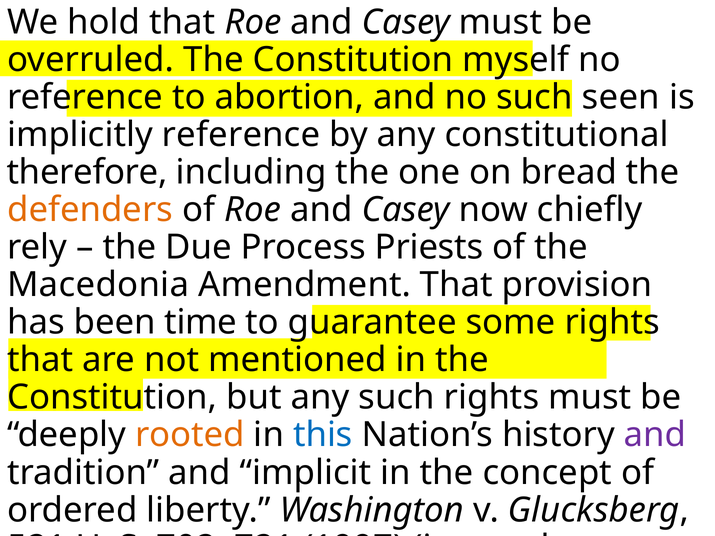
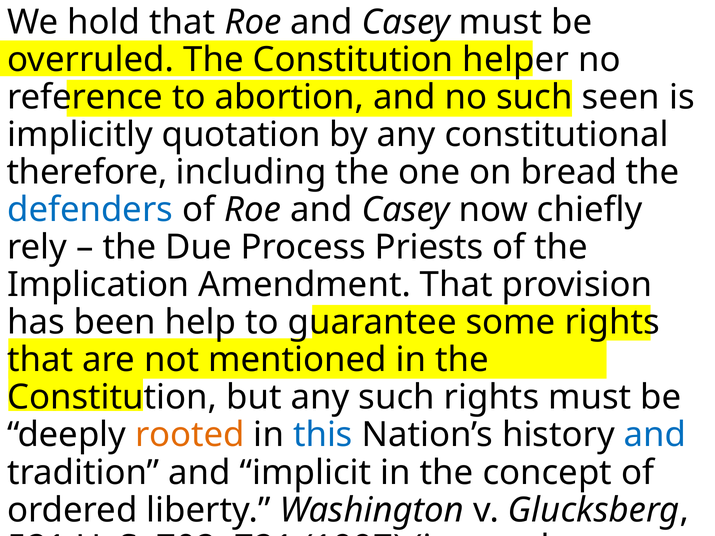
myself: myself -> helper
implicitly reference: reference -> quotation
defenders colour: orange -> blue
Macedonia: Macedonia -> Implication
time: time -> help
and at (655, 435) colour: purple -> blue
